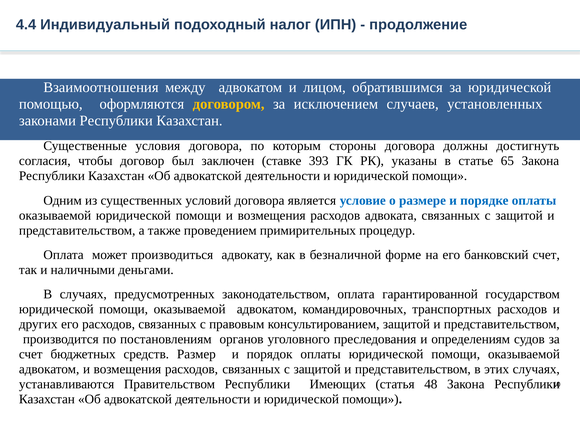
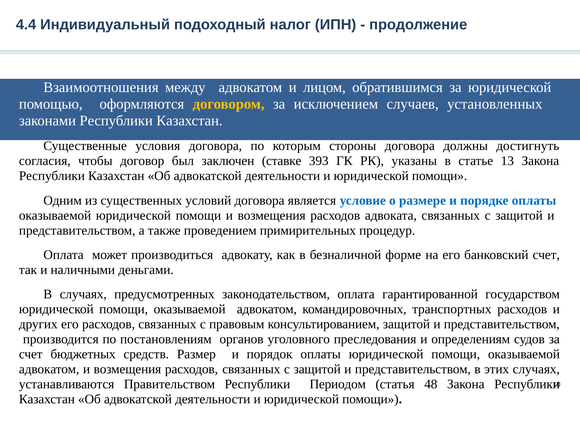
65: 65 -> 13
Имеющих: Имеющих -> Периодом
